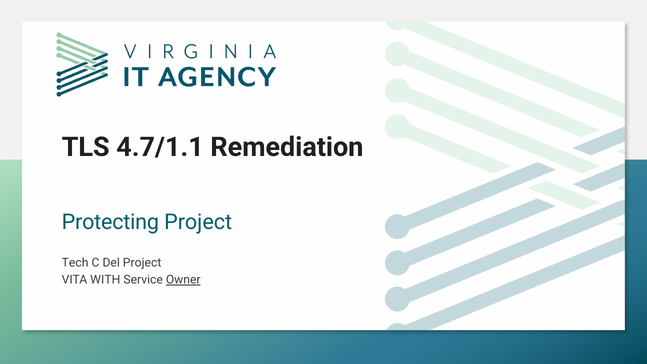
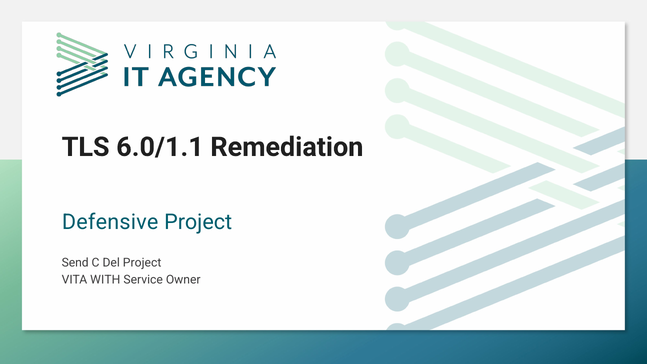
4.7/1.1: 4.7/1.1 -> 6.0/1.1
Protecting: Protecting -> Defensive
Tech: Tech -> Send
Owner underline: present -> none
